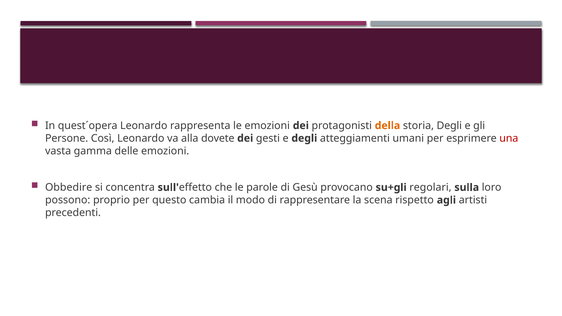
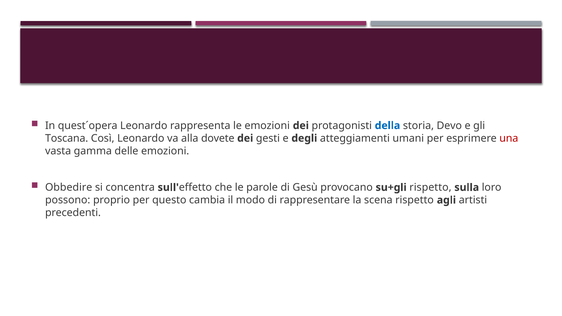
della colour: orange -> blue
storia Degli: Degli -> Devo
Persone: Persone -> Toscana
su+gli regolari: regolari -> rispetto
